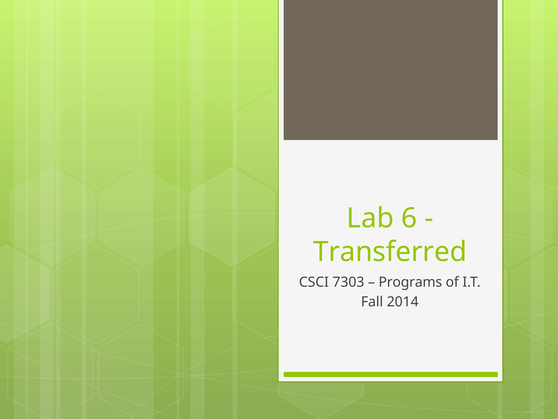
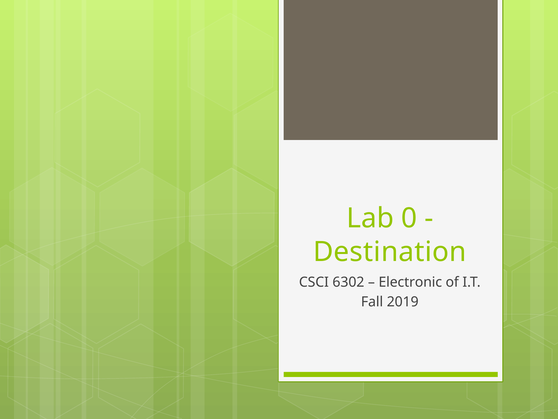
6: 6 -> 0
Transferred: Transferred -> Destination
7303: 7303 -> 6302
Programs: Programs -> Electronic
2014: 2014 -> 2019
